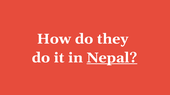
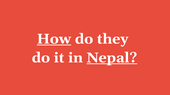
How underline: none -> present
